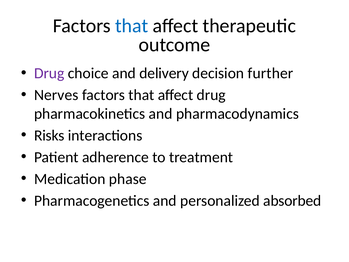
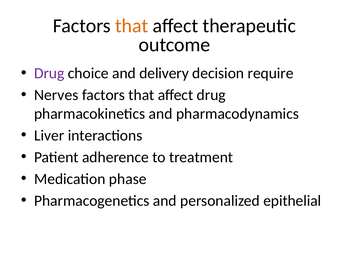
that at (132, 26) colour: blue -> orange
further: further -> require
Risks: Risks -> Liver
absorbed: absorbed -> epithelial
